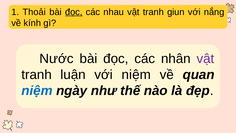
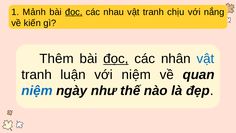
Thoải: Thoải -> Mảnh
giun: giun -> chịu
kính: kính -> kiến
Nước: Nước -> Thêm
đọc at (116, 59) underline: none -> present
vật at (205, 59) colour: purple -> blue
